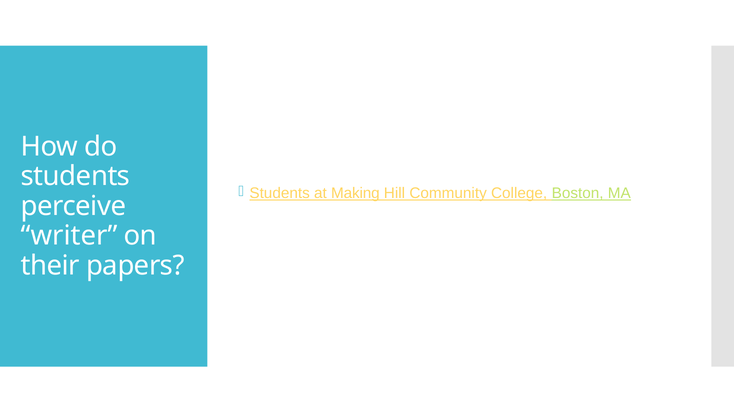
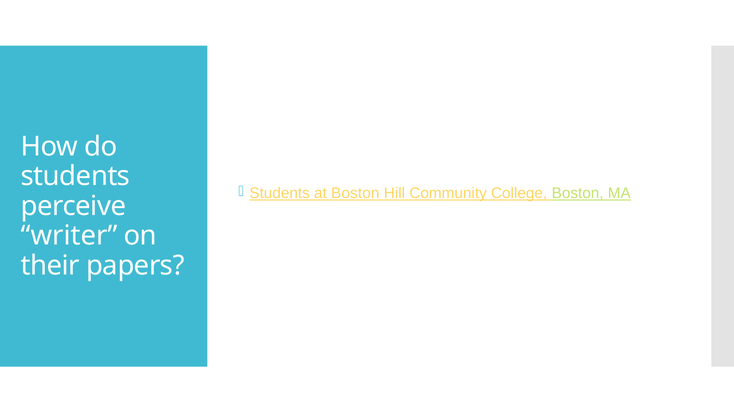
at Making: Making -> Boston
